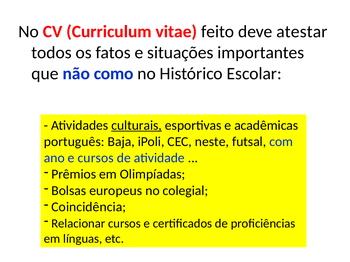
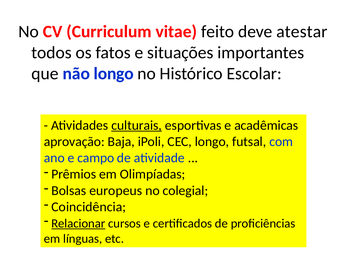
não como: como -> longo
português: português -> aprovação
CEC neste: neste -> longo
e cursos: cursos -> campo
Relacionar underline: none -> present
